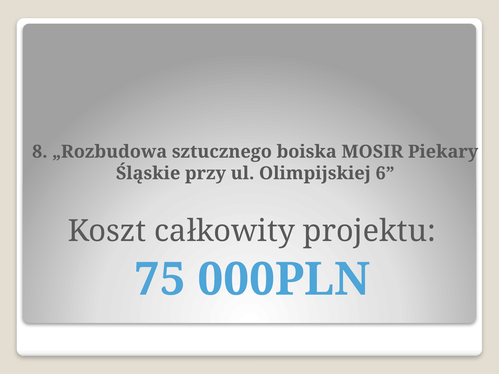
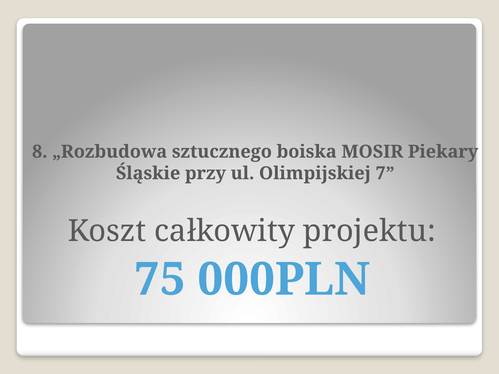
6: 6 -> 7
